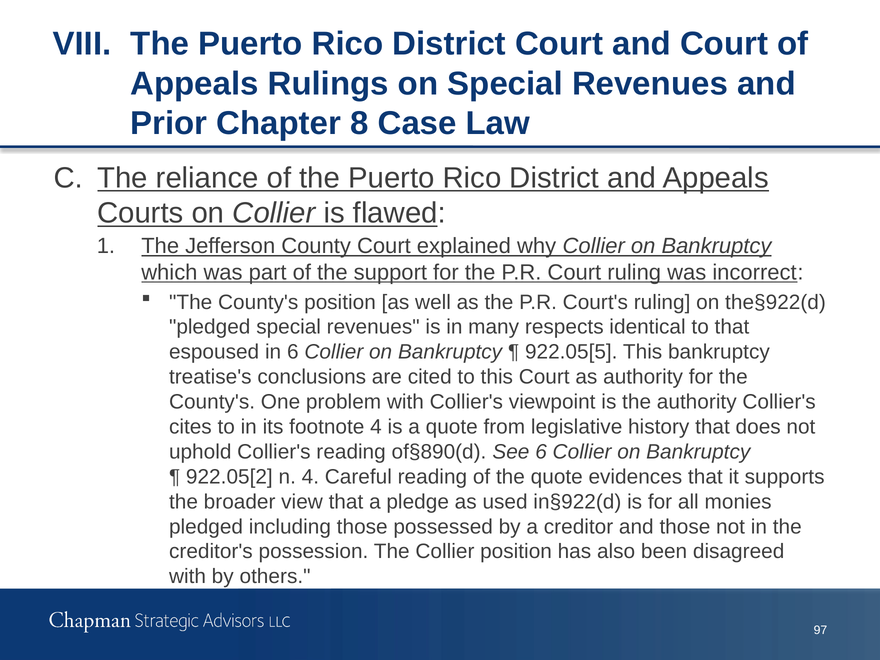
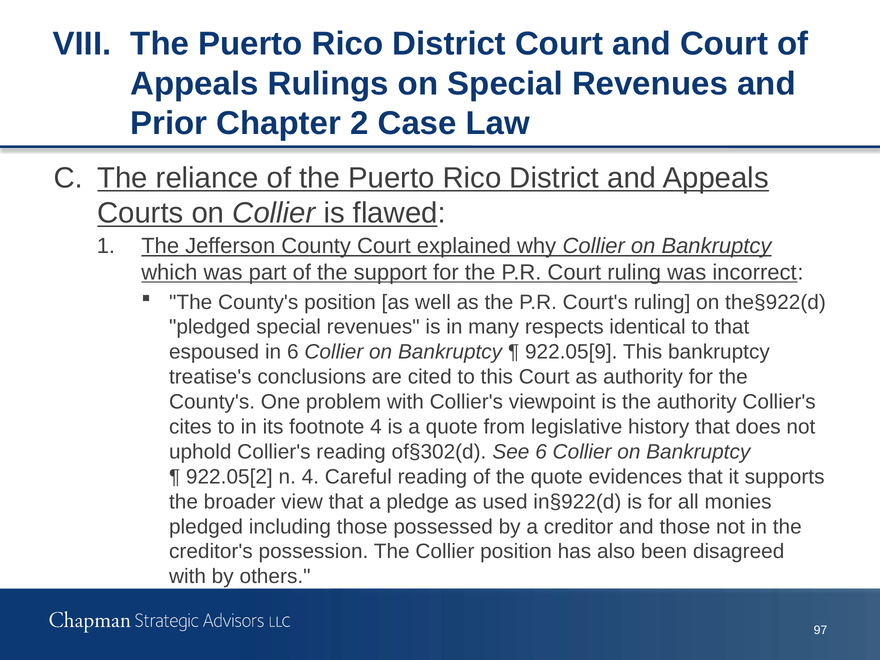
8: 8 -> 2
922.05[5: 922.05[5 -> 922.05[9
of§890(d: of§890(d -> of§302(d
